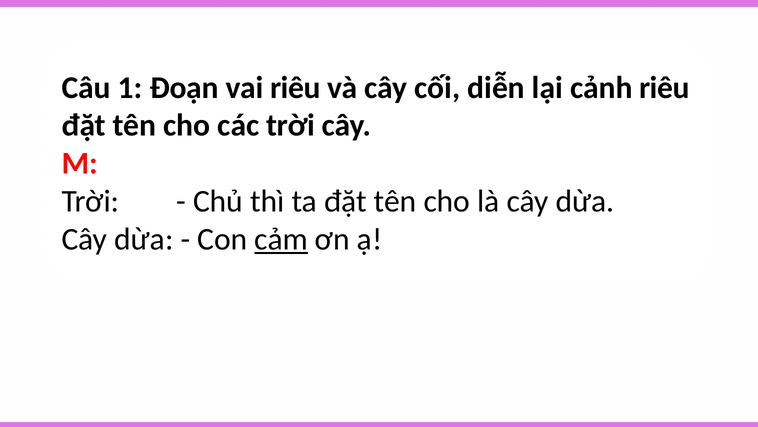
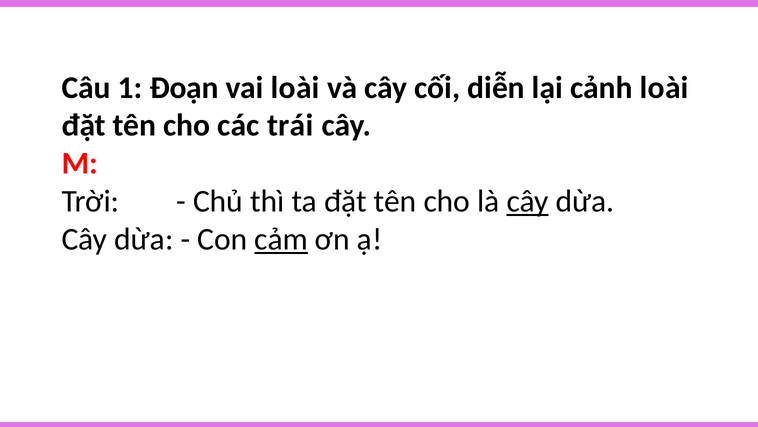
vai riêu: riêu -> loài
cảnh riêu: riêu -> loài
các trời: trời -> trái
cây at (528, 201) underline: none -> present
